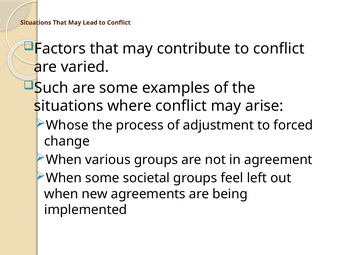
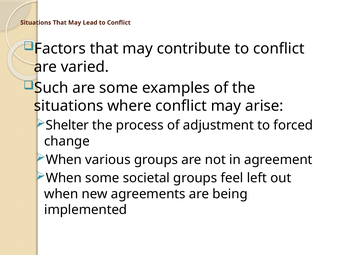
Whose: Whose -> Shelter
